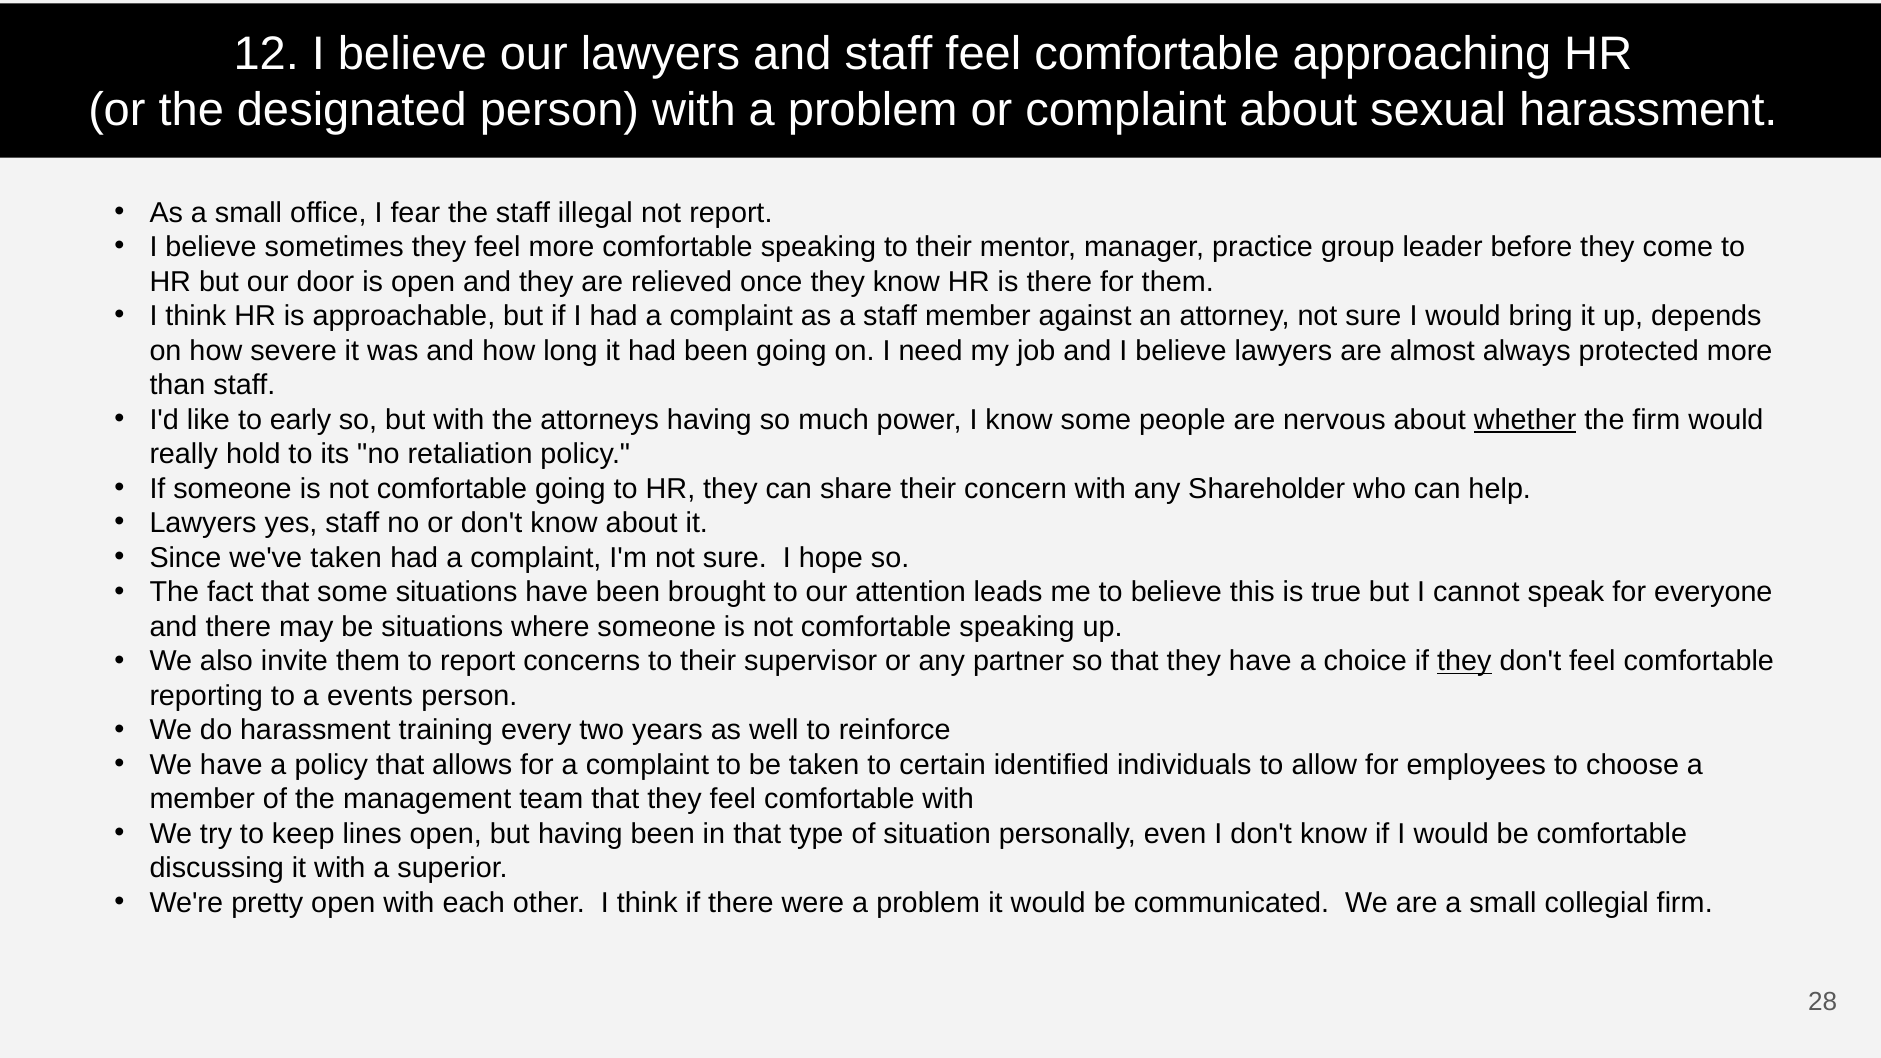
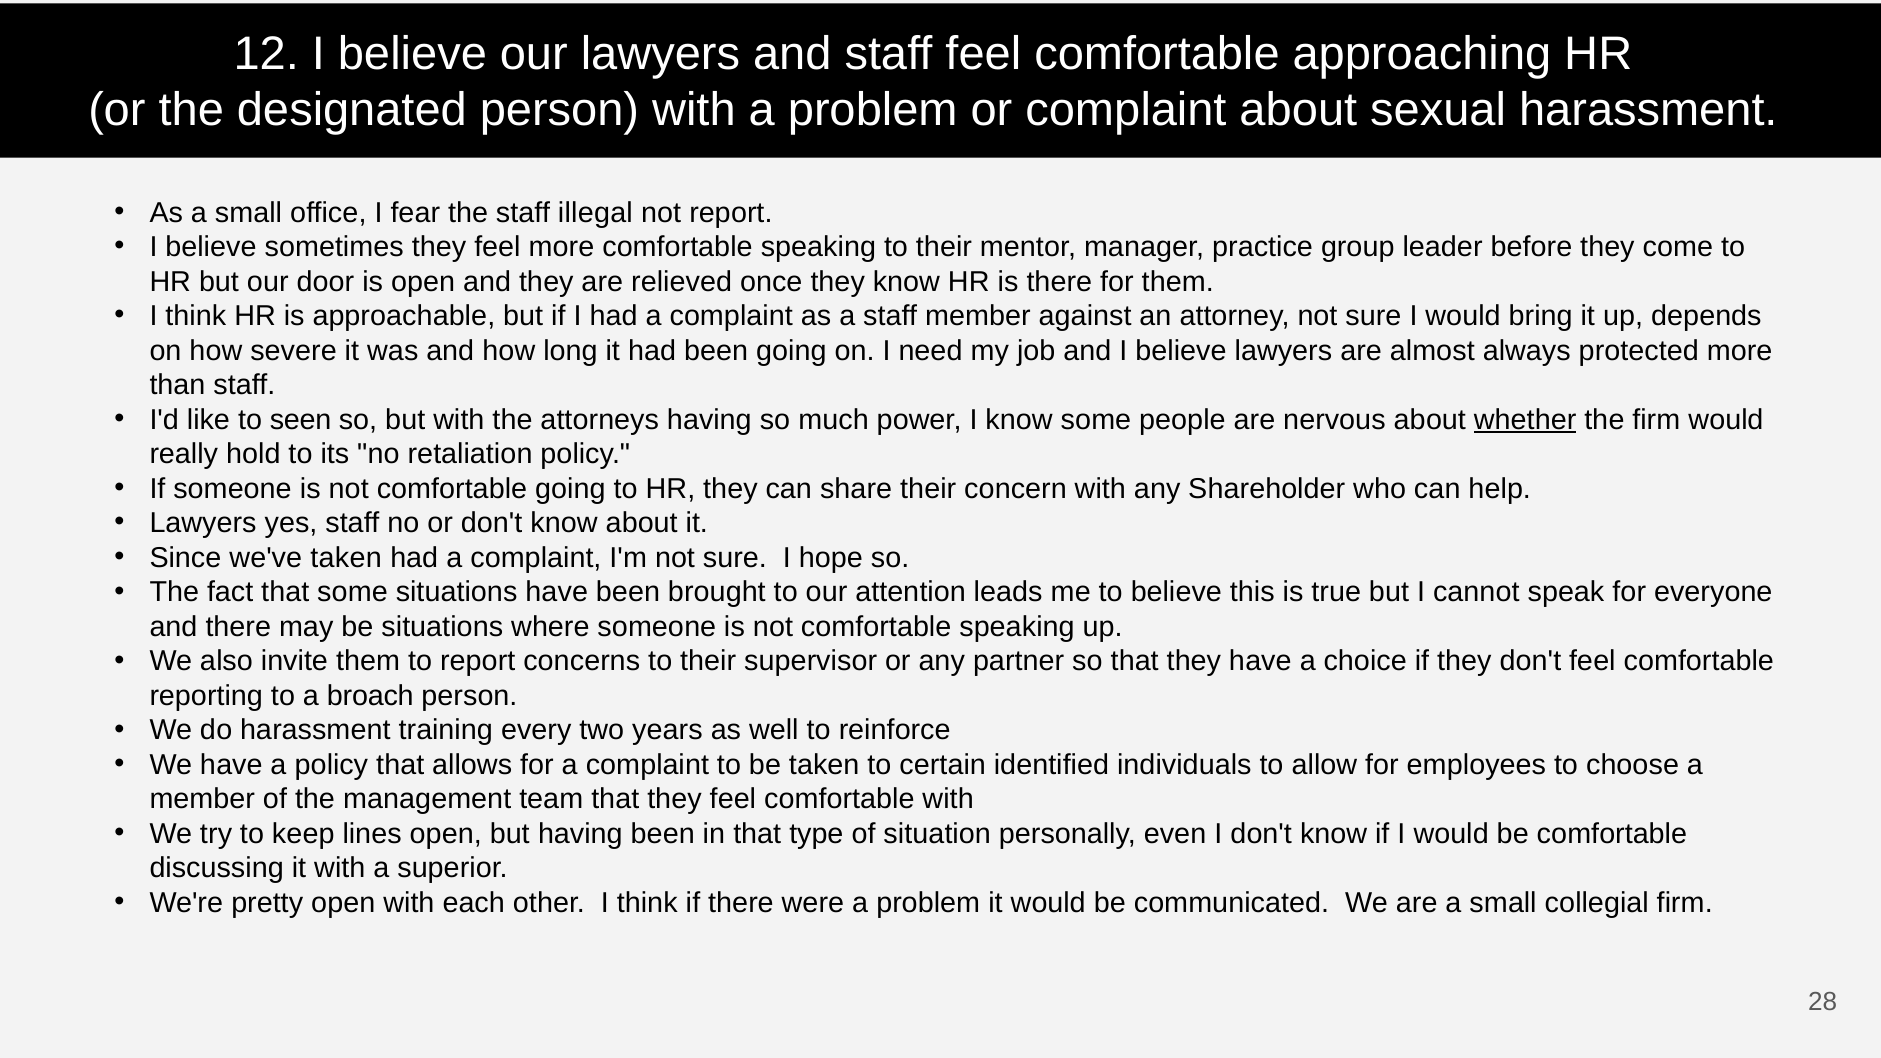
early: early -> seen
they at (1464, 661) underline: present -> none
events: events -> broach
